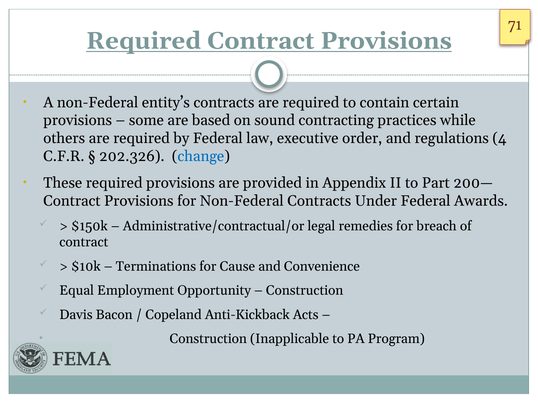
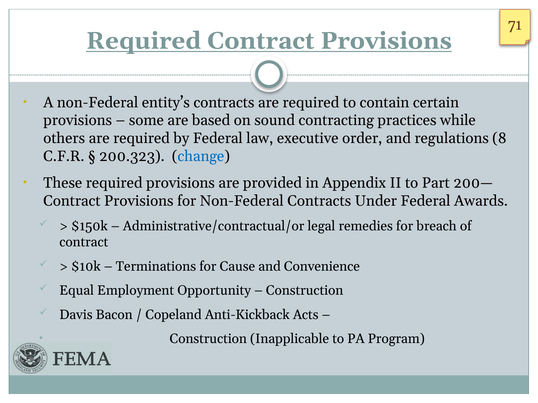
4: 4 -> 8
202.326: 202.326 -> 200.323
